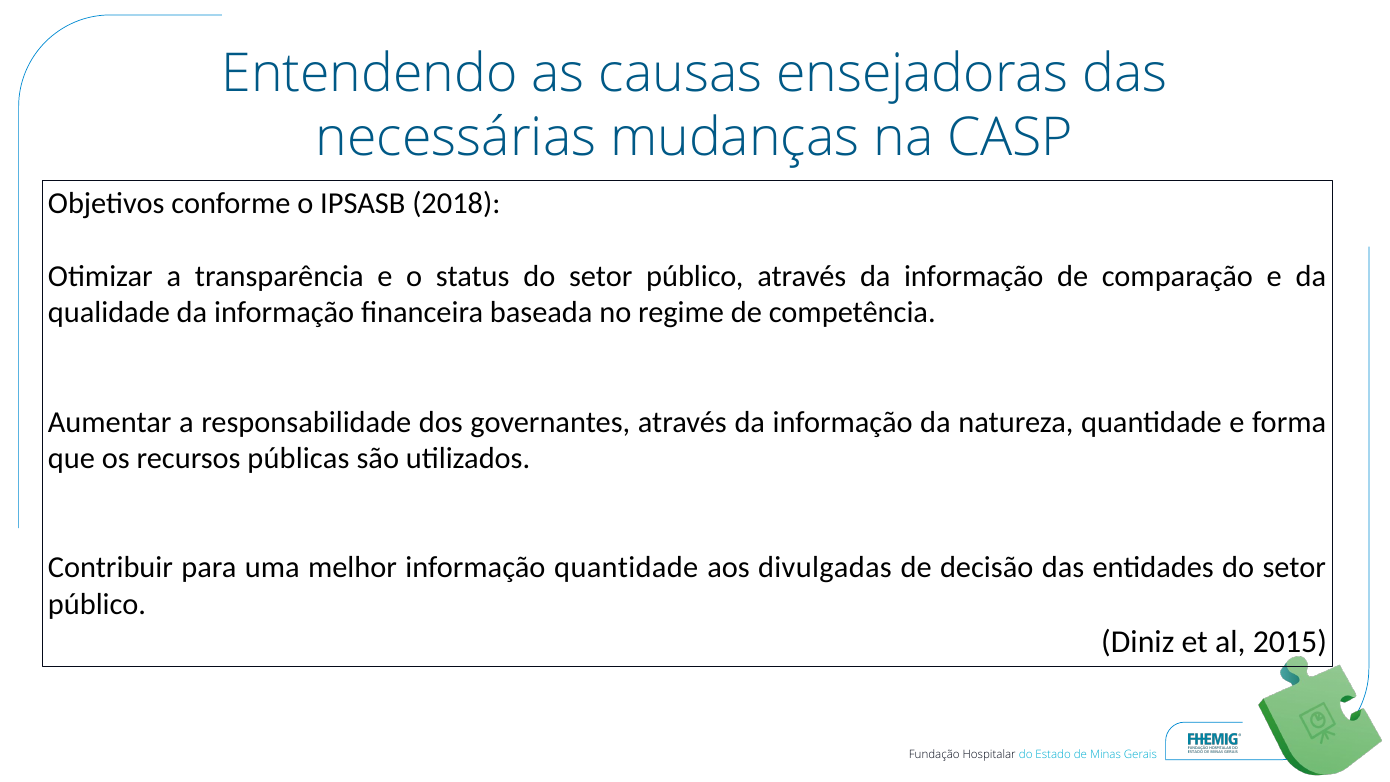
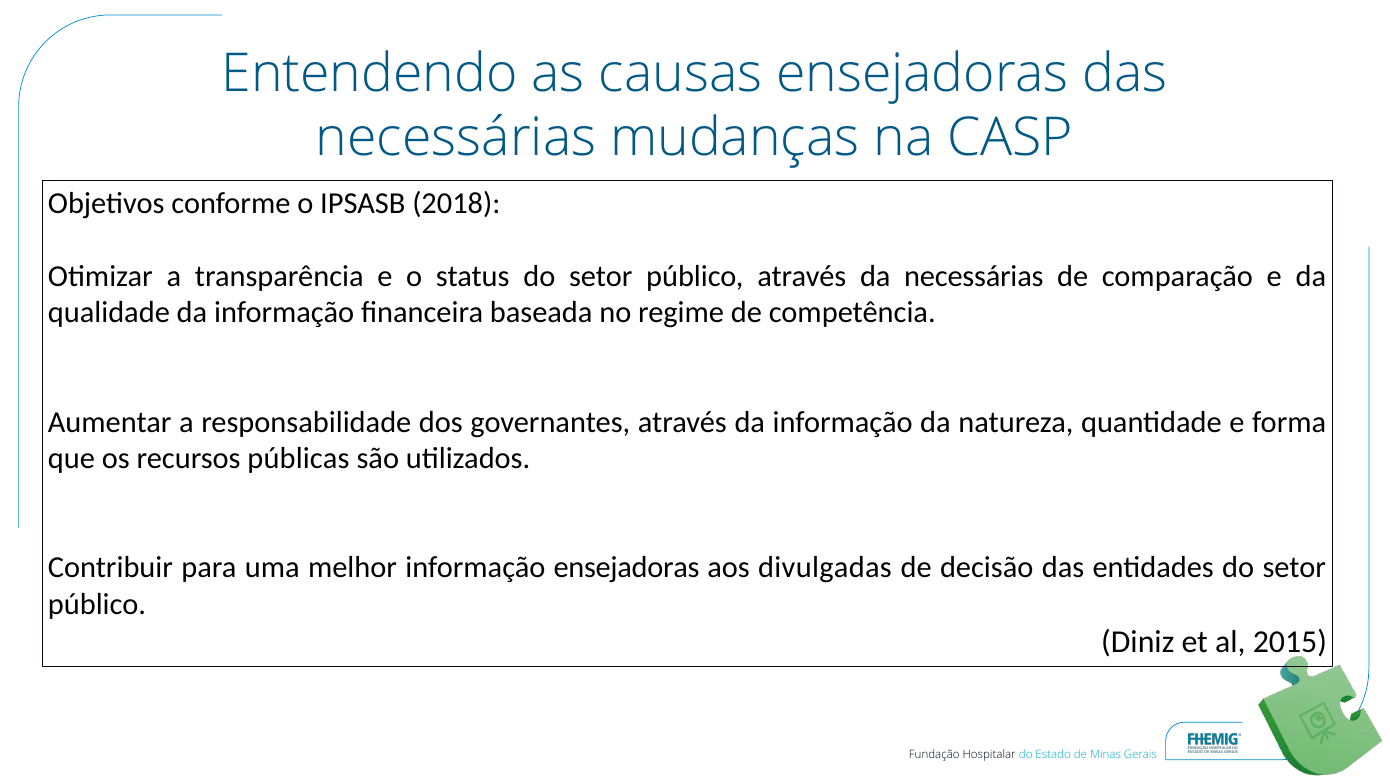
público através da informação: informação -> necessárias
informação quantidade: quantidade -> ensejadoras
